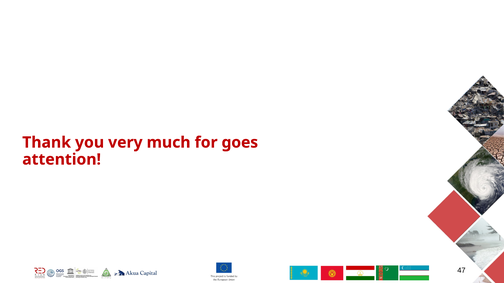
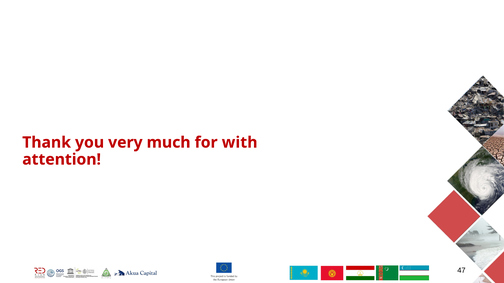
goes: goes -> with
